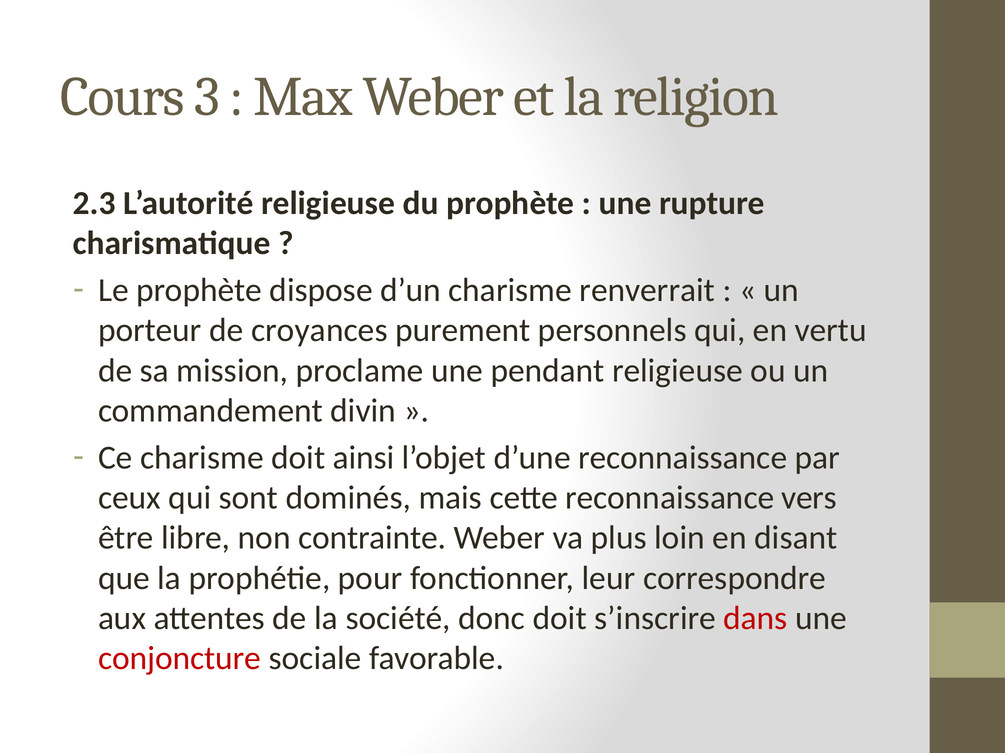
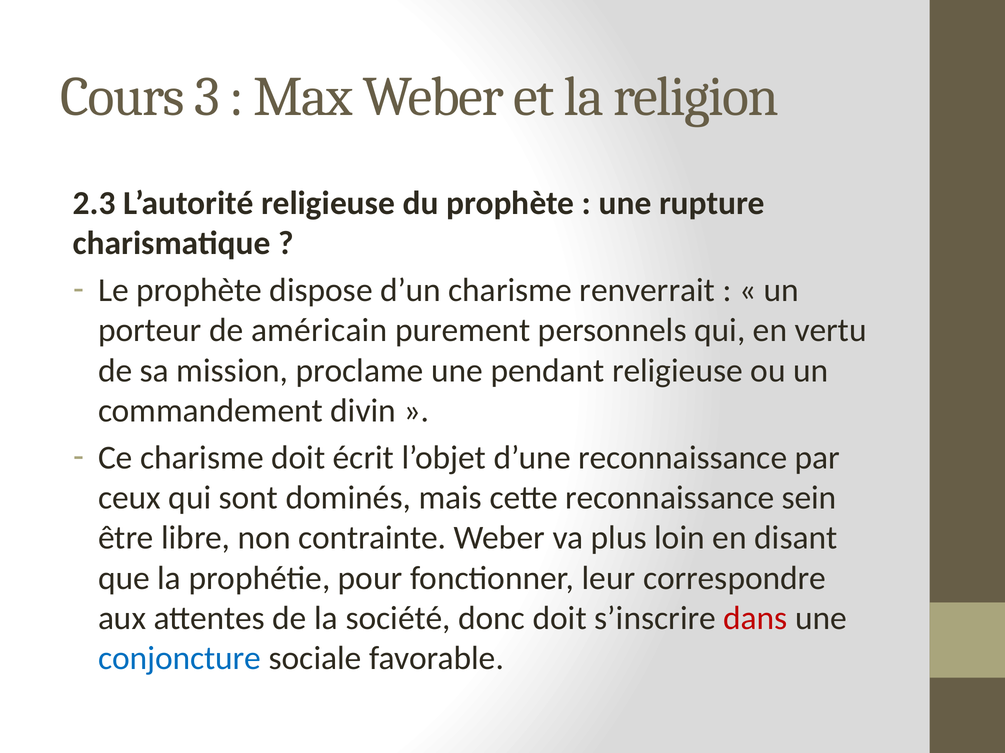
croyances: croyances -> américain
ainsi: ainsi -> écrit
vers: vers -> sein
conjoncture colour: red -> blue
